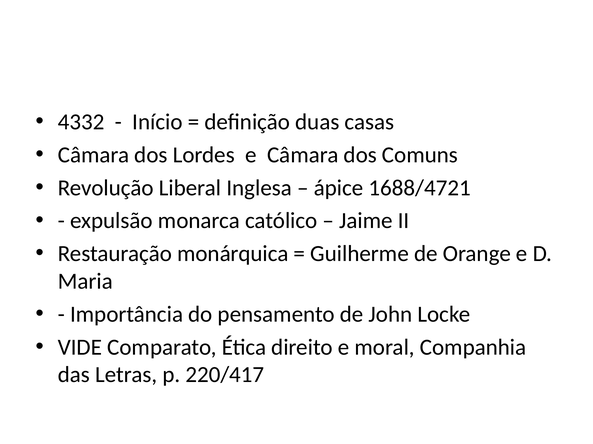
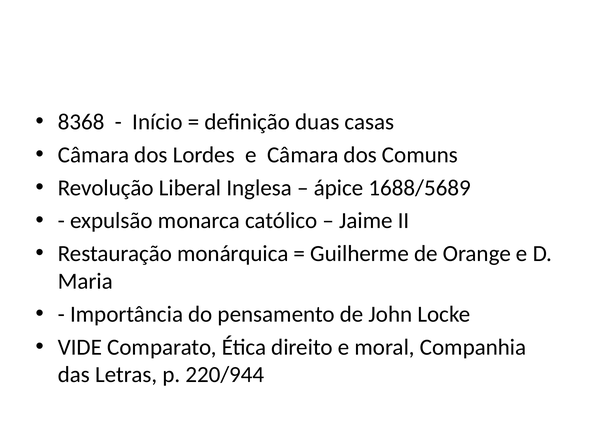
4332: 4332 -> 8368
1688/4721: 1688/4721 -> 1688/5689
220/417: 220/417 -> 220/944
